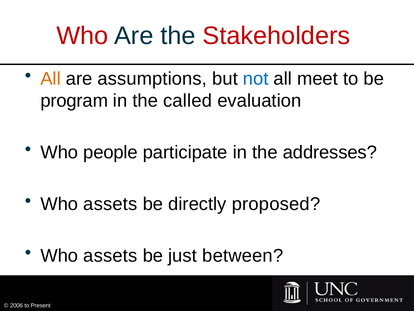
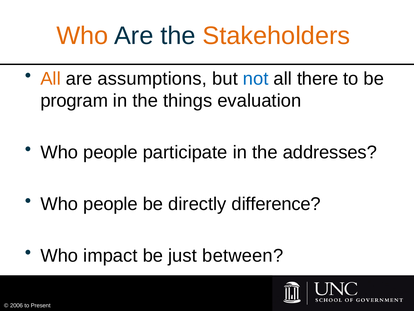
Who at (82, 36) colour: red -> orange
Stakeholders colour: red -> orange
meet: meet -> there
called: called -> things
assets at (110, 204): assets -> people
proposed: proposed -> difference
assets at (110, 255): assets -> impact
